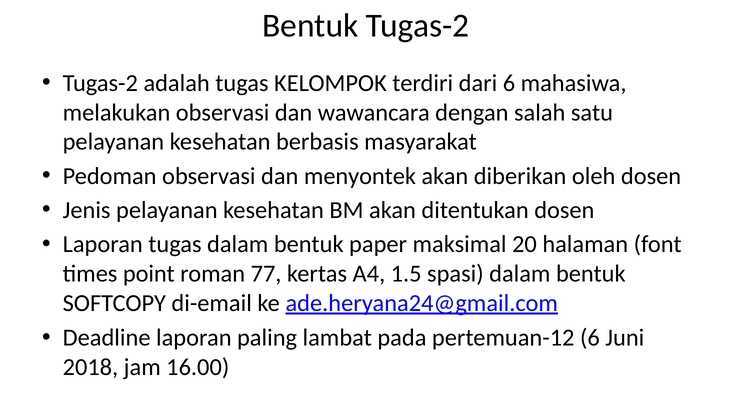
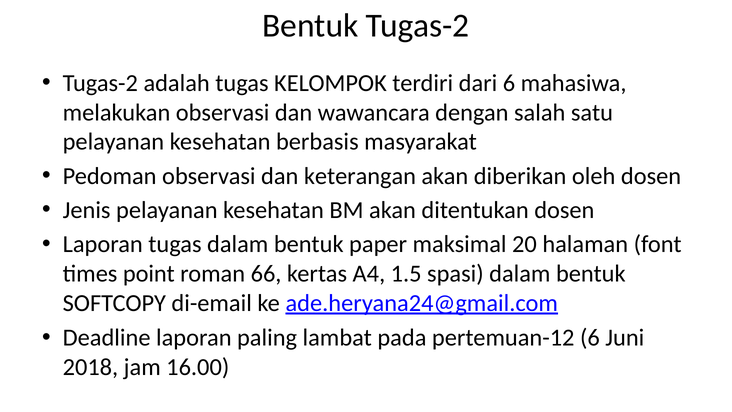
menyontek: menyontek -> keterangan
77: 77 -> 66
